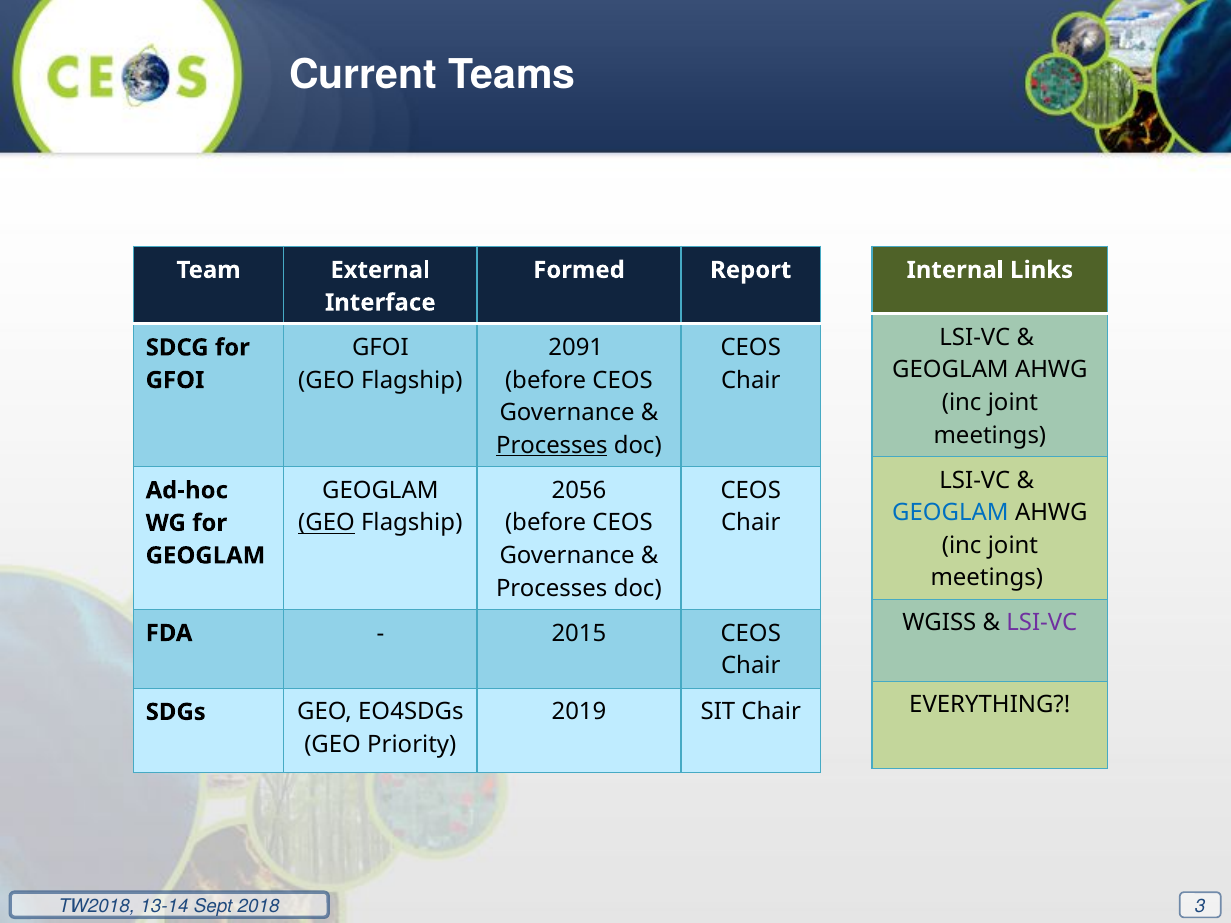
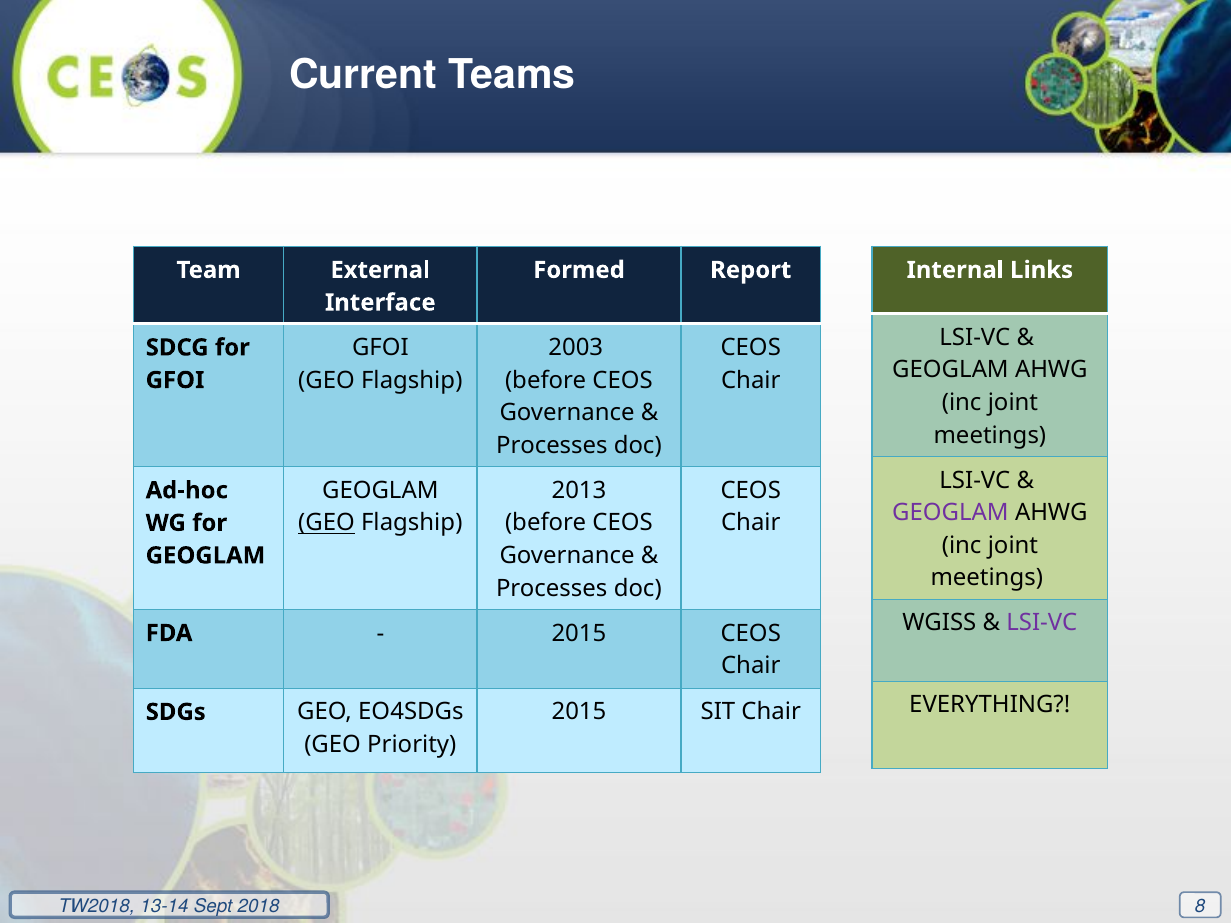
2091: 2091 -> 2003
Processes at (552, 446) underline: present -> none
2056: 2056 -> 2013
GEOGLAM at (950, 513) colour: blue -> purple
2019 at (579, 712): 2019 -> 2015
3: 3 -> 8
